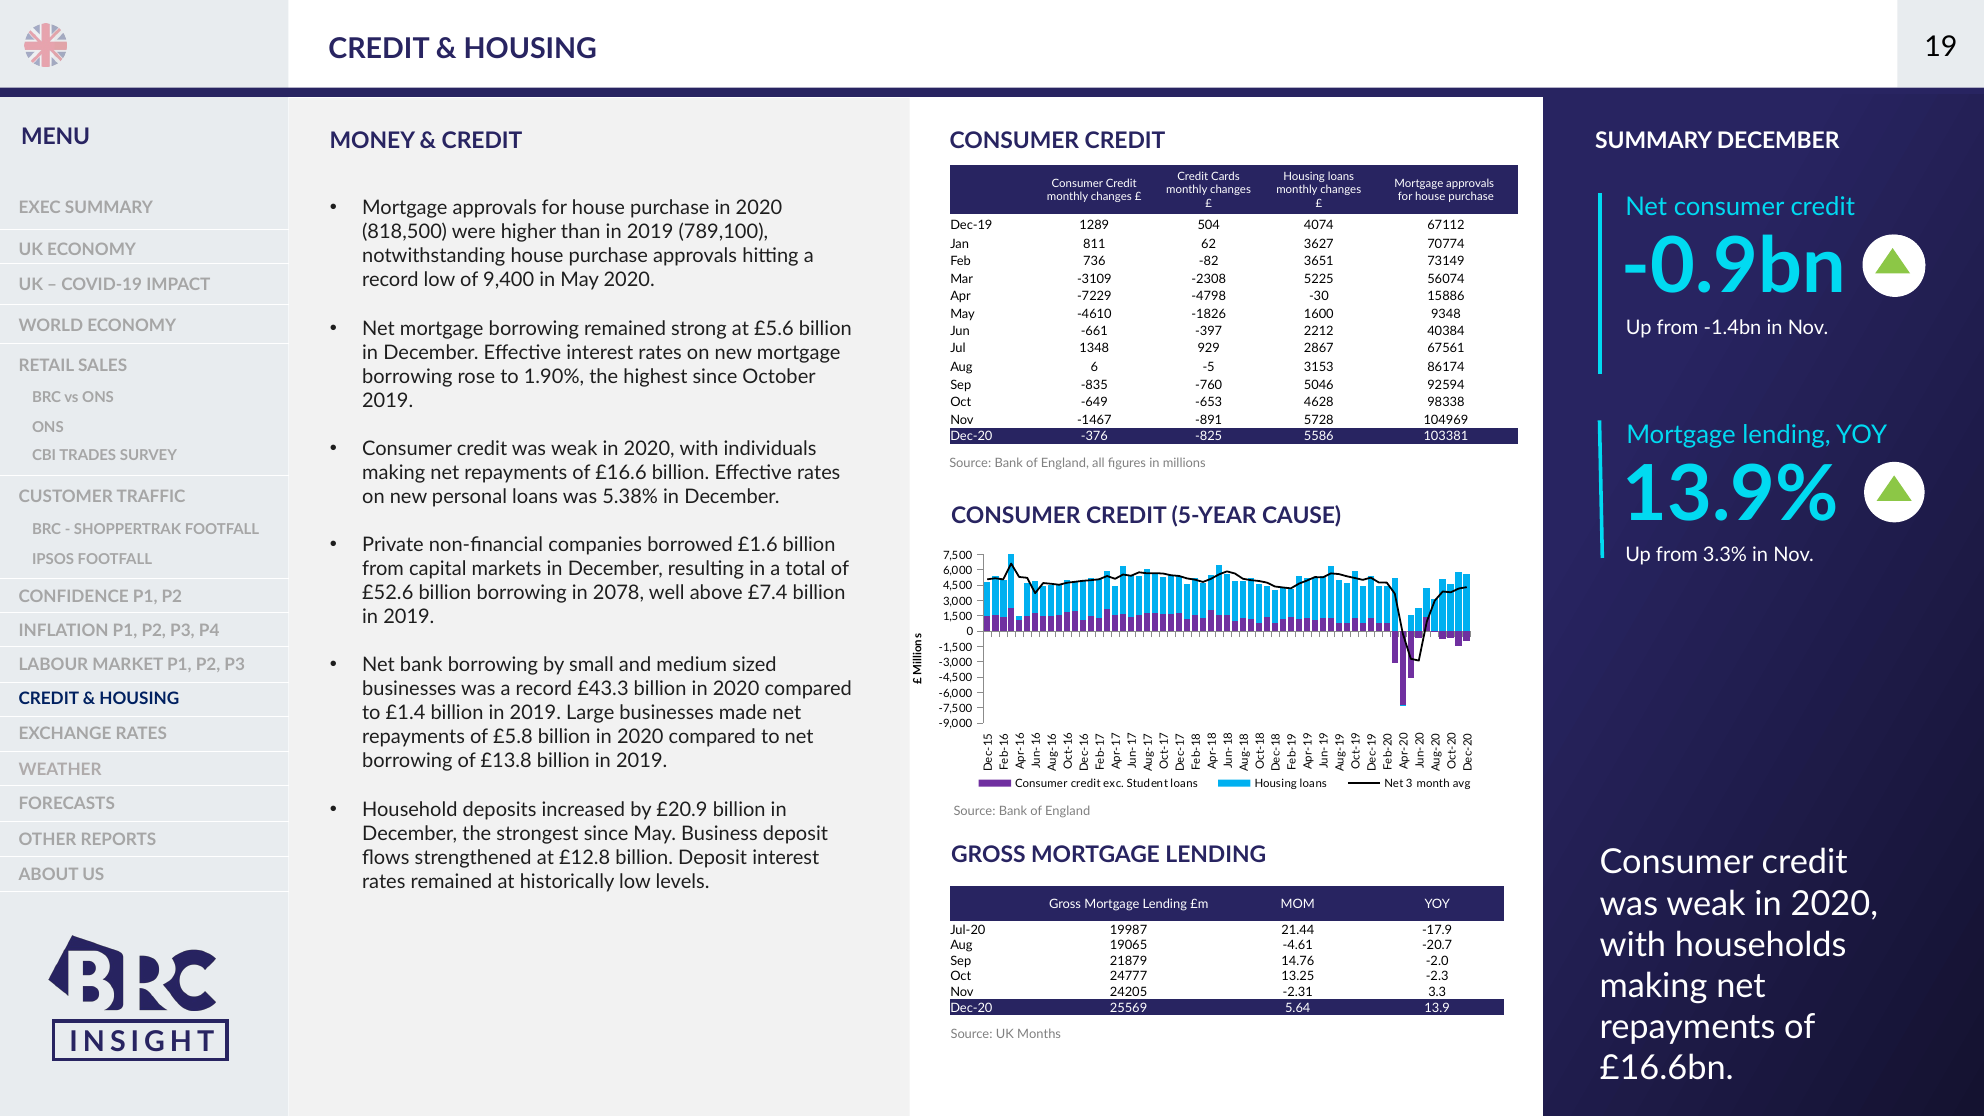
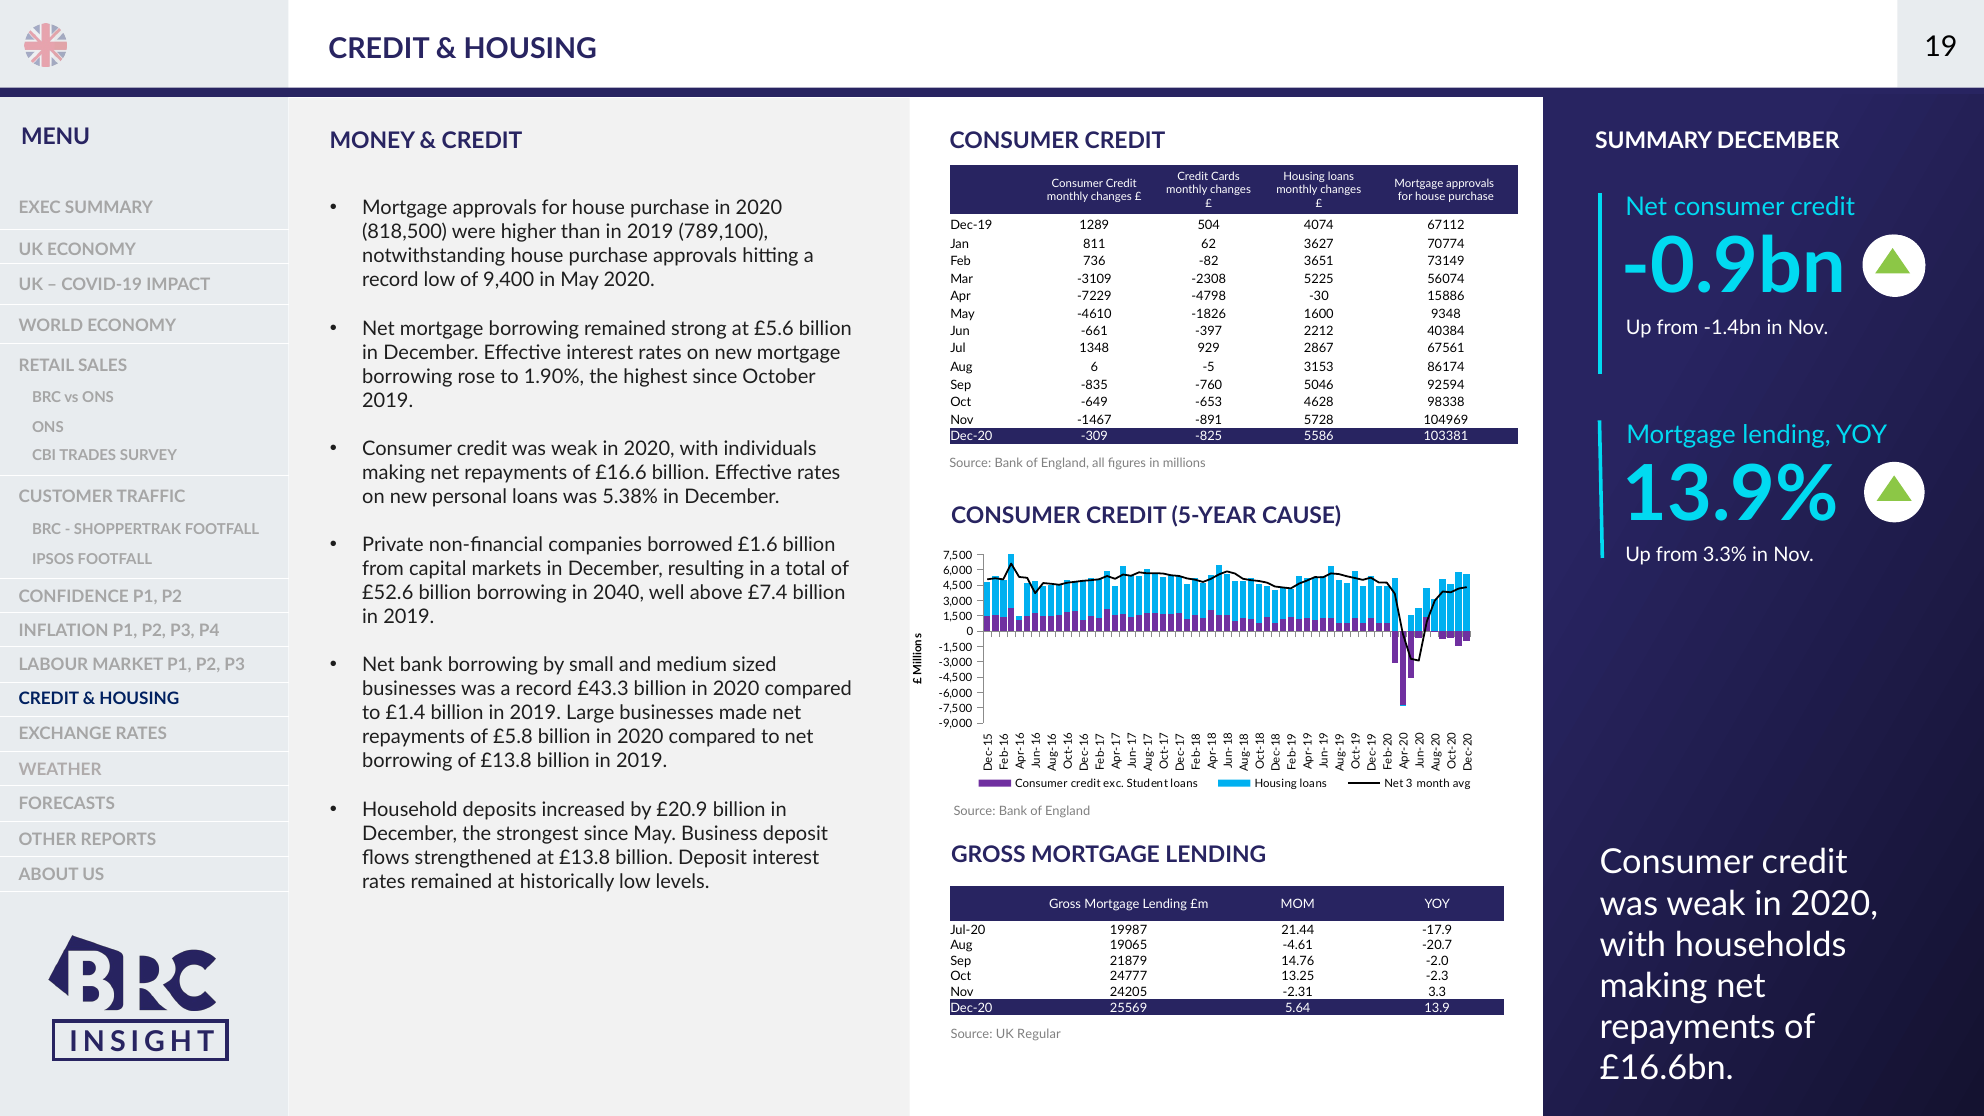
-376: -376 -> -309
2078: 2078 -> 2040
at £12.8: £12.8 -> £13.8
Months: Months -> Regular
